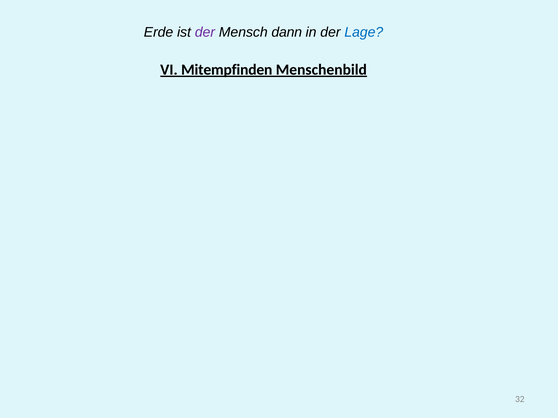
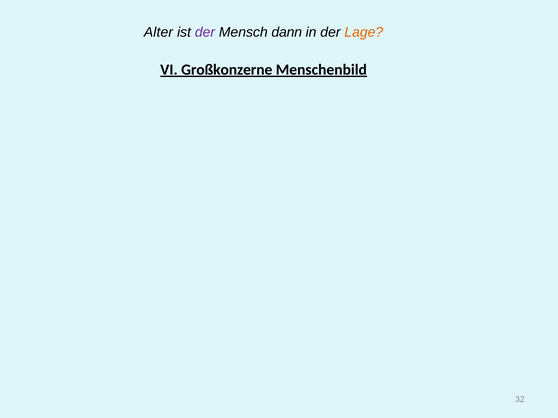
Erde: Erde -> Alter
Lage colour: blue -> orange
Mitempfinden: Mitempfinden -> Großkonzerne
